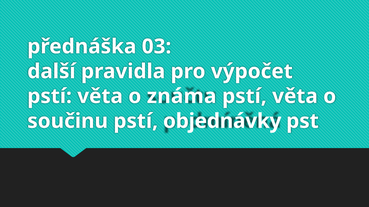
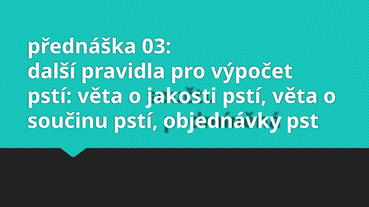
známa: známa -> jakosti
